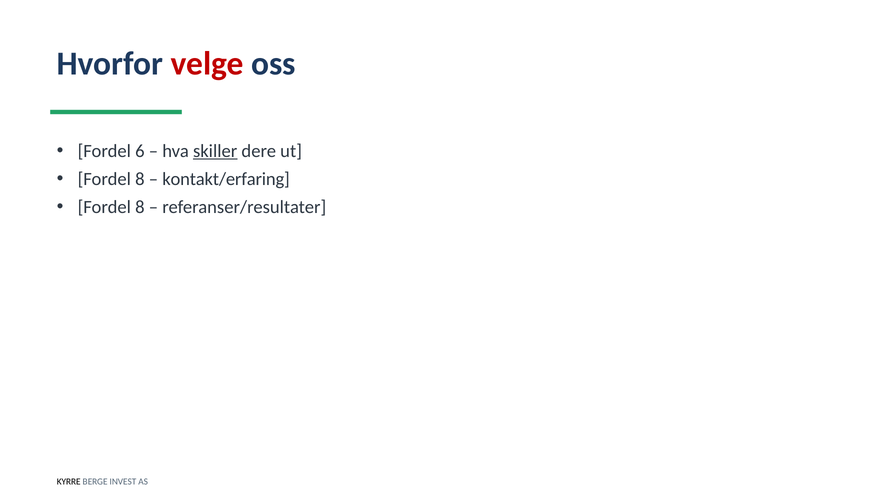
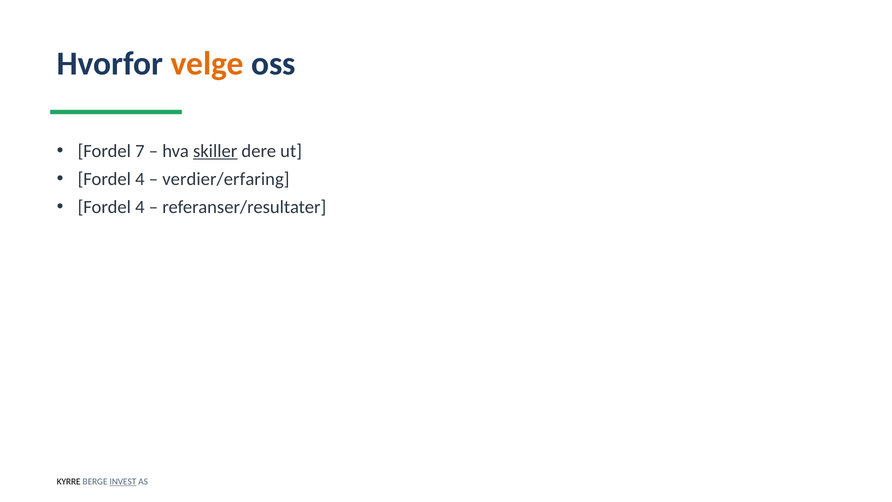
velge colour: red -> orange
6: 6 -> 7
8 at (140, 179): 8 -> 4
kontakt/erfaring: kontakt/erfaring -> verdier/erfaring
8 at (140, 207): 8 -> 4
INVEST underline: none -> present
